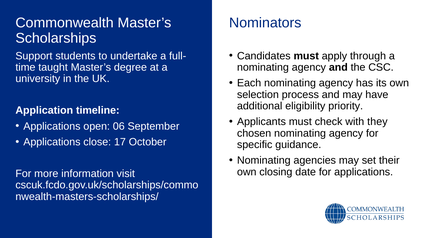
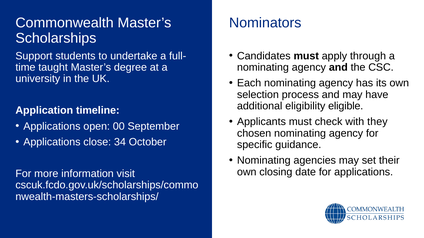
priority: priority -> eligible
06: 06 -> 00
17: 17 -> 34
